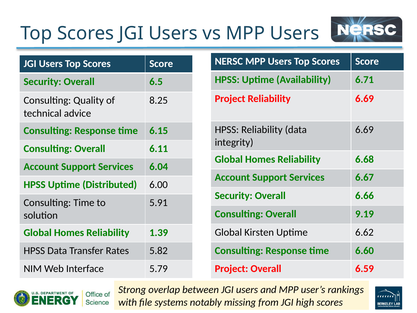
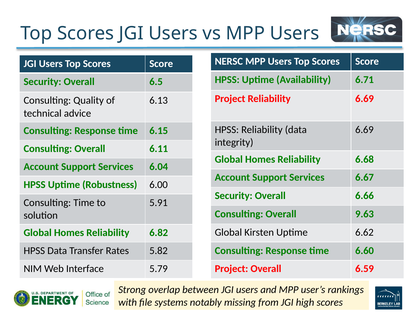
8.25: 8.25 -> 6.13
Distributed: Distributed -> Robustness
9.19: 9.19 -> 9.63
1.39: 1.39 -> 6.82
